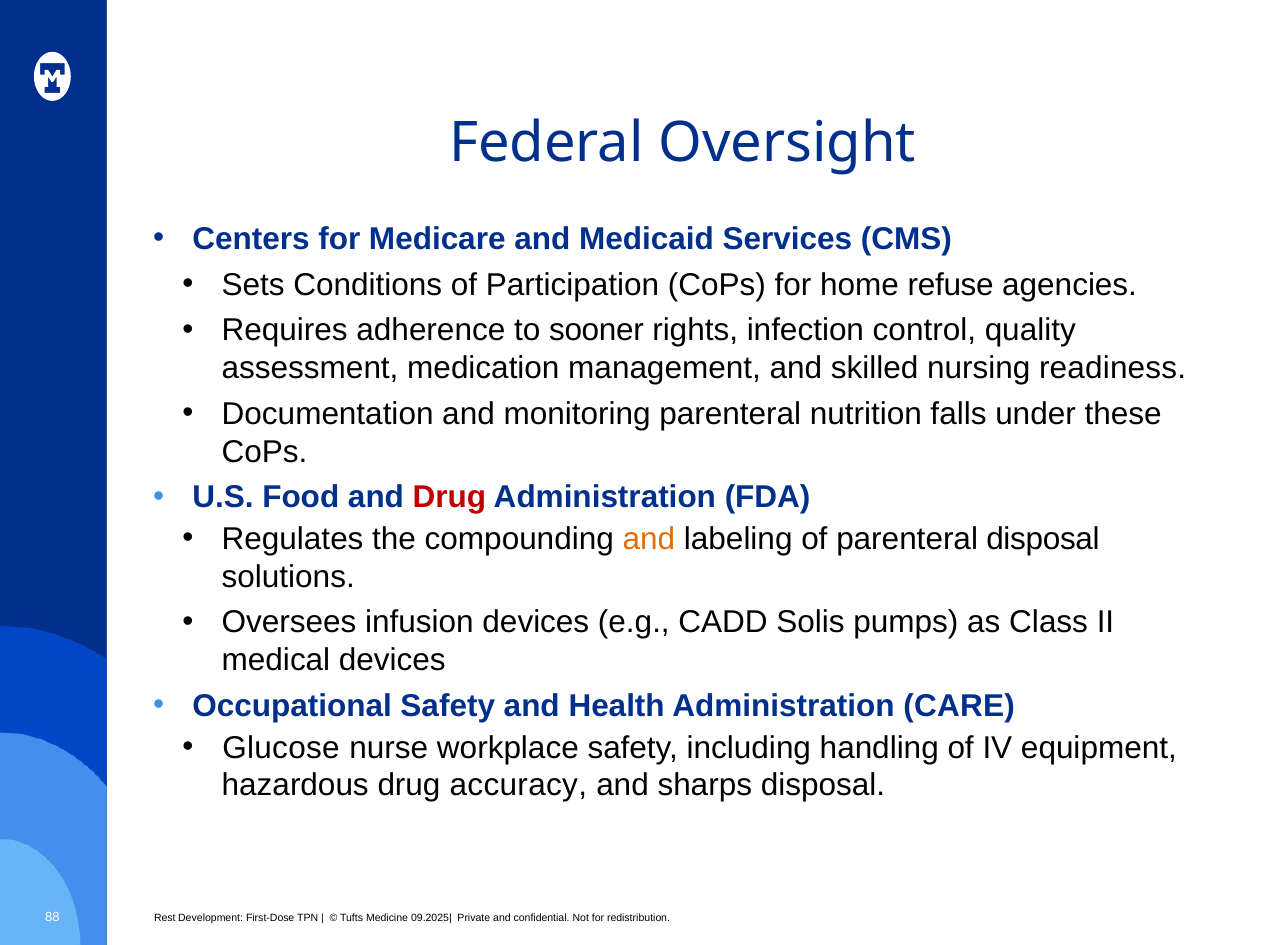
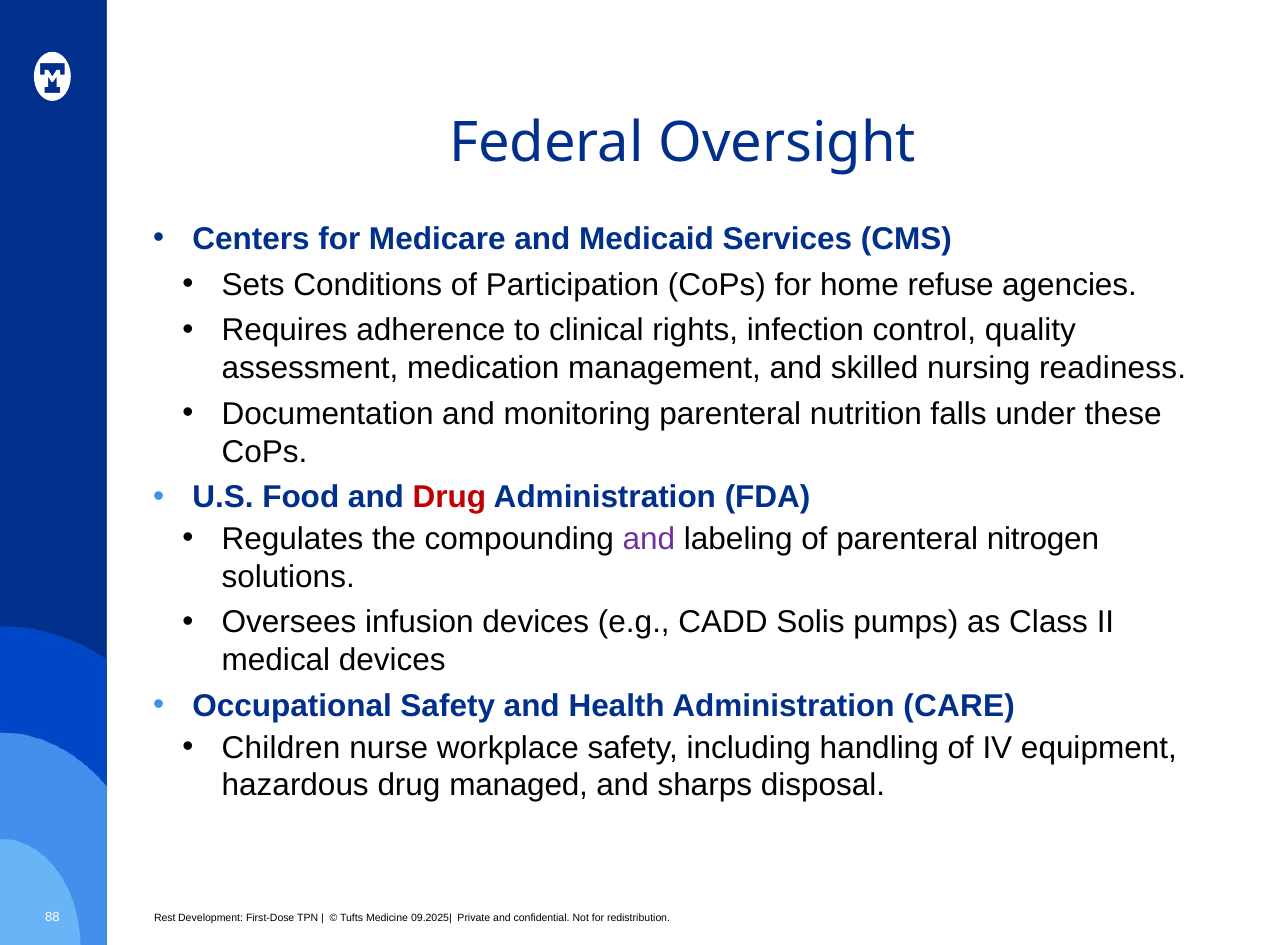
sooner: sooner -> clinical
and at (649, 539) colour: orange -> purple
parenteral disposal: disposal -> nitrogen
Glucose: Glucose -> Children
accuracy: accuracy -> managed
